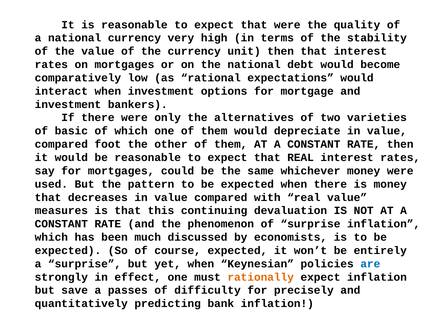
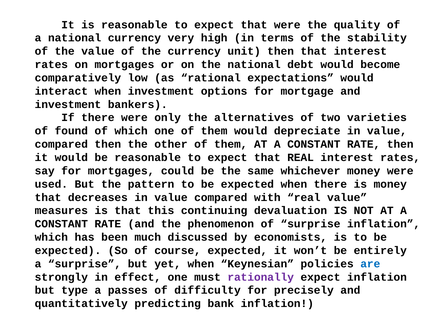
basic: basic -> found
compared foot: foot -> then
rationally colour: orange -> purple
save: save -> type
